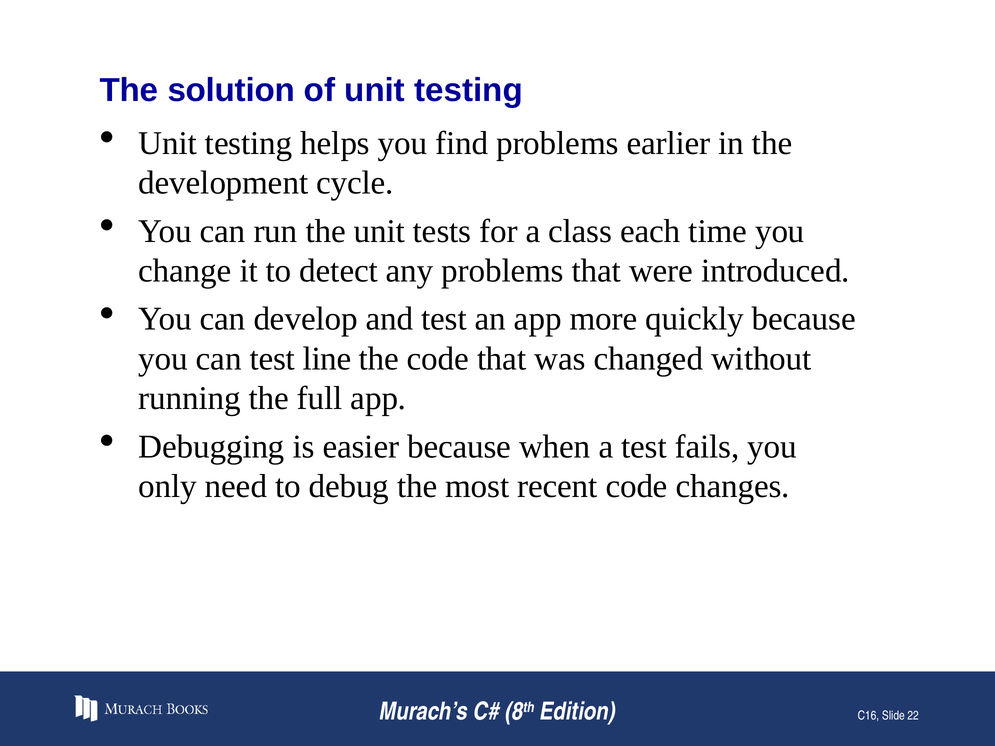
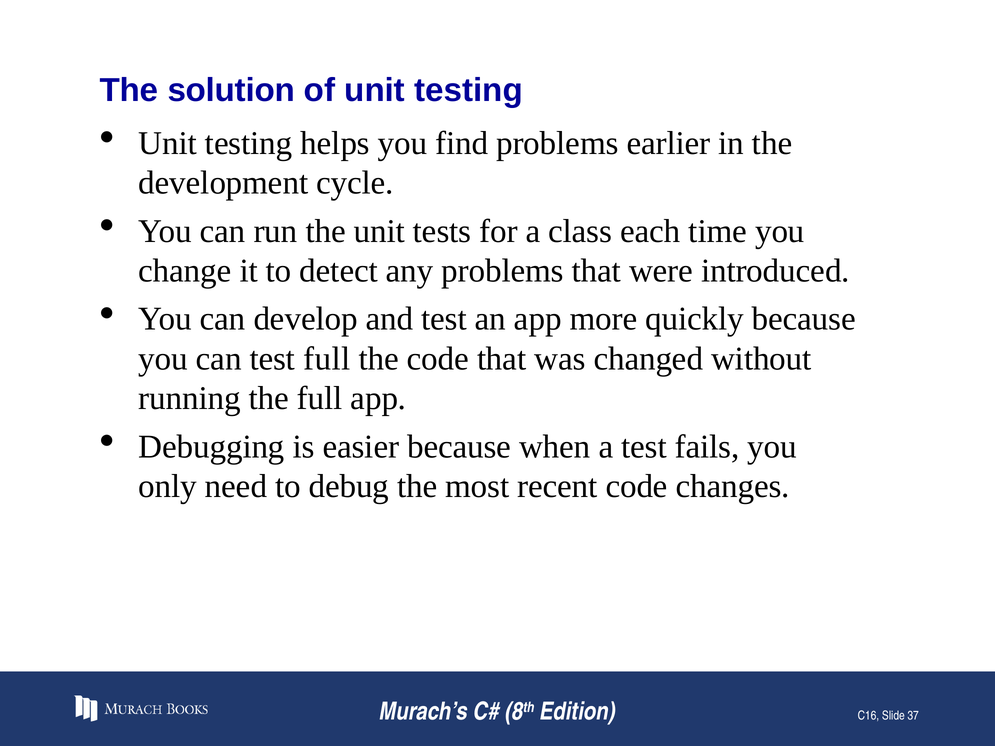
test line: line -> full
22: 22 -> 37
